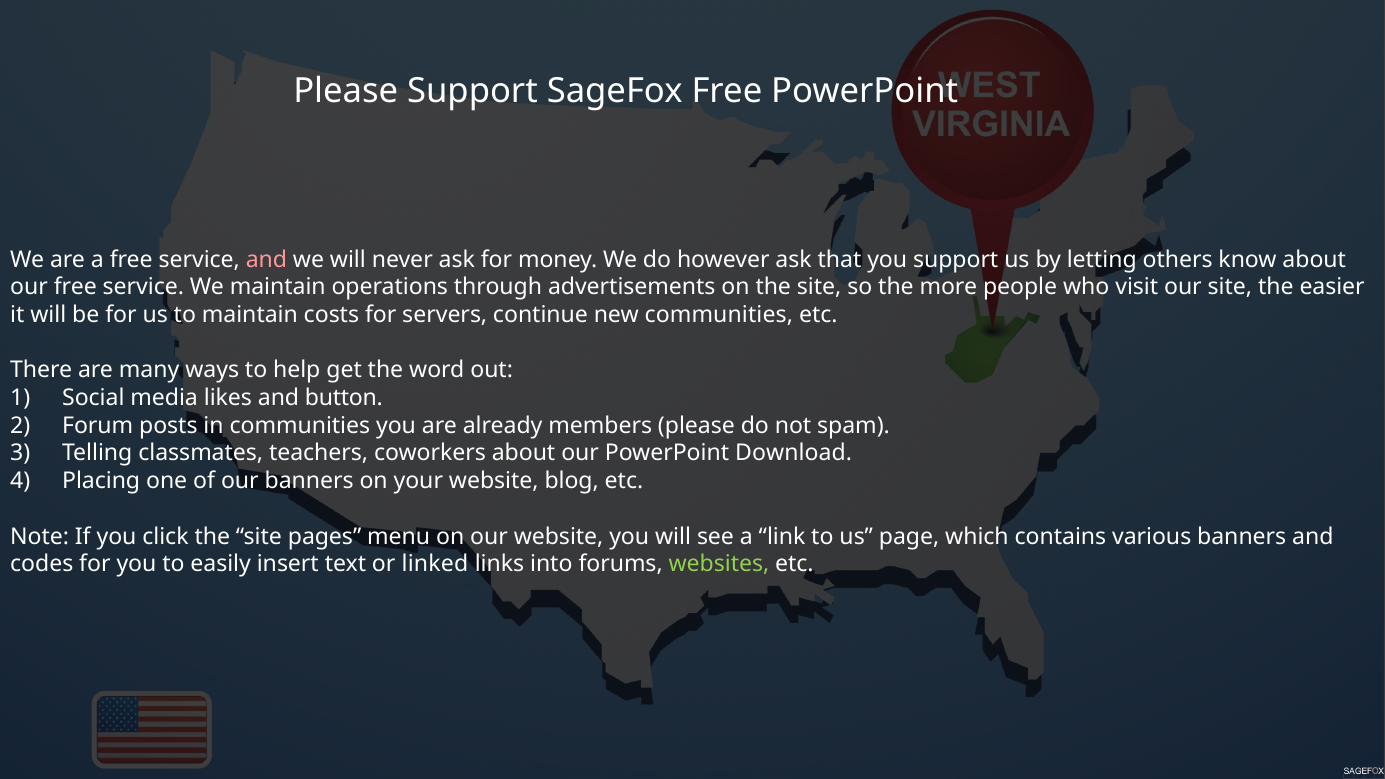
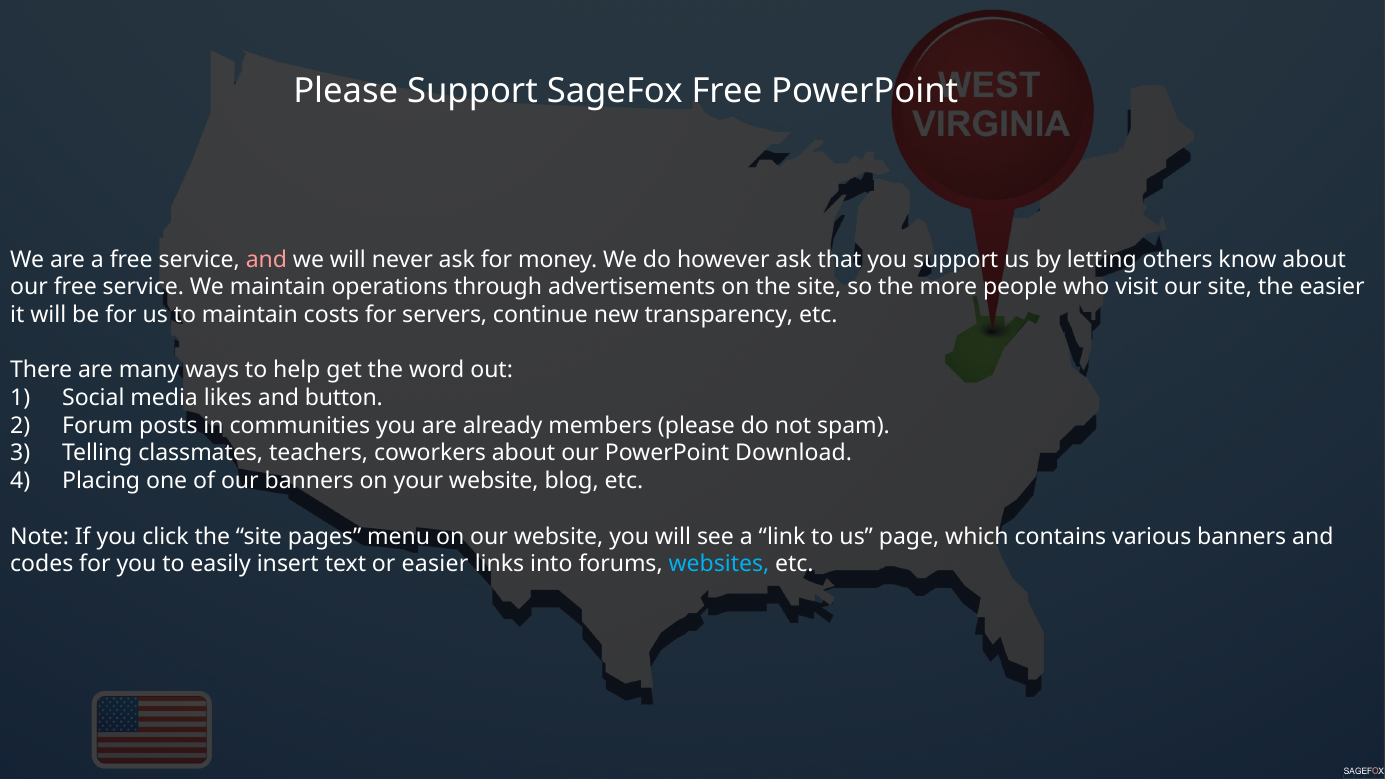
new communities: communities -> transparency
or linked: linked -> easier
websites colour: light green -> light blue
